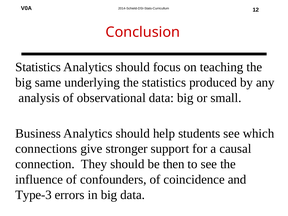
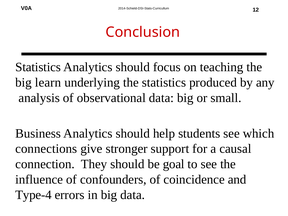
same: same -> learn
then: then -> goal
Type-3: Type-3 -> Type-4
